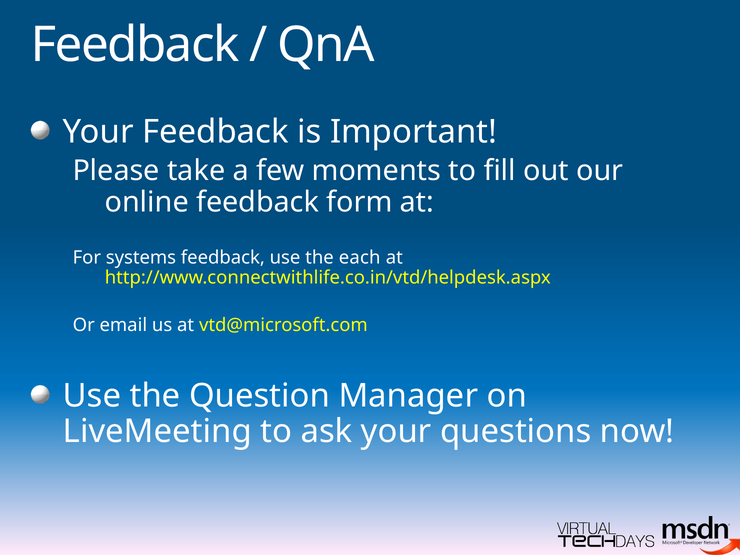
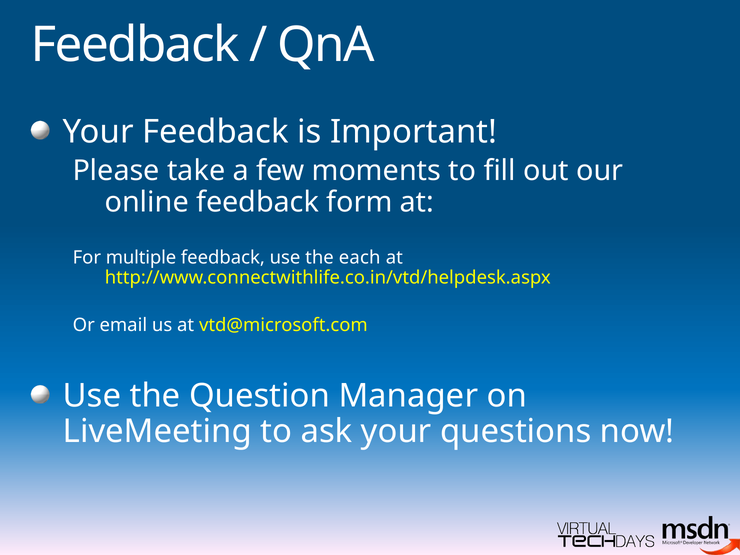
systems: systems -> multiple
